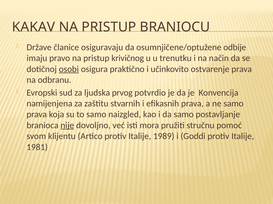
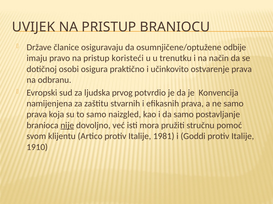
KAKAV: KAKAV -> UVIJEK
krivičnog: krivičnog -> koristeći
osobi underline: present -> none
1989: 1989 -> 1981
1981: 1981 -> 1910
